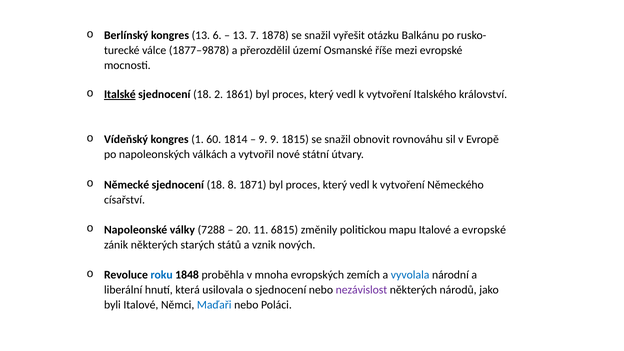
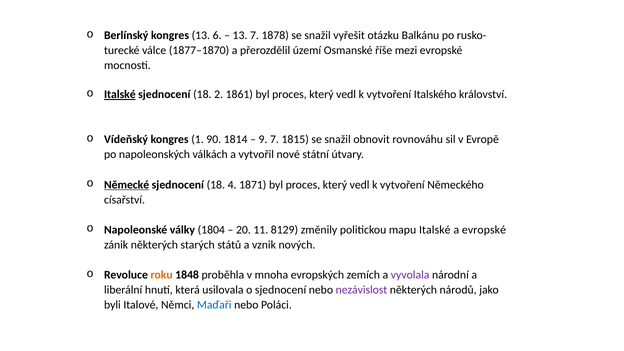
1877–9878: 1877–9878 -> 1877–1870
60: 60 -> 90
9 9: 9 -> 7
Německé underline: none -> present
8: 8 -> 4
7288: 7288 -> 1804
6815: 6815 -> 8129
mapu Italové: Italové -> Italské
roku colour: blue -> orange
vyvolala colour: blue -> purple
